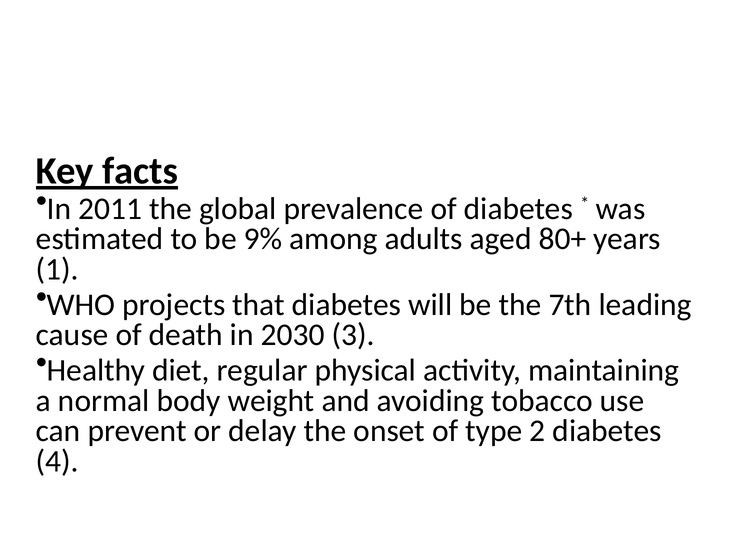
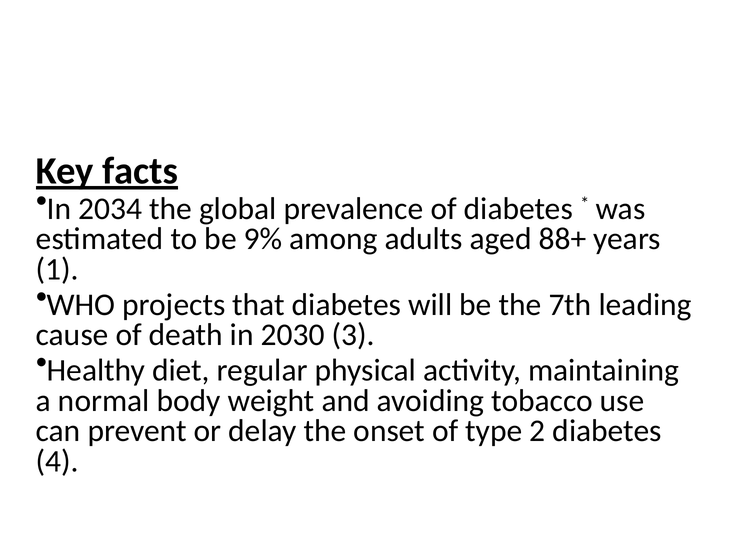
2011: 2011 -> 2034
80+: 80+ -> 88+
